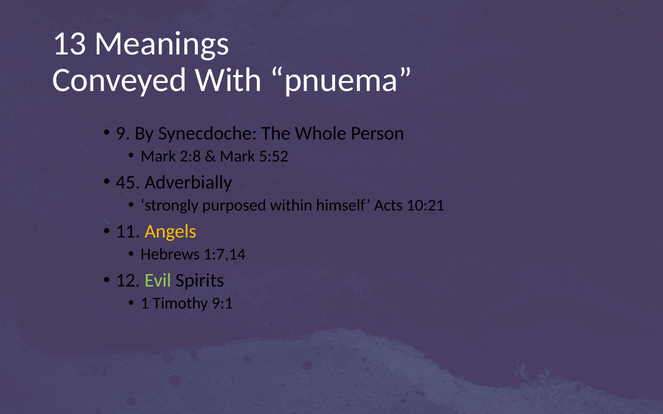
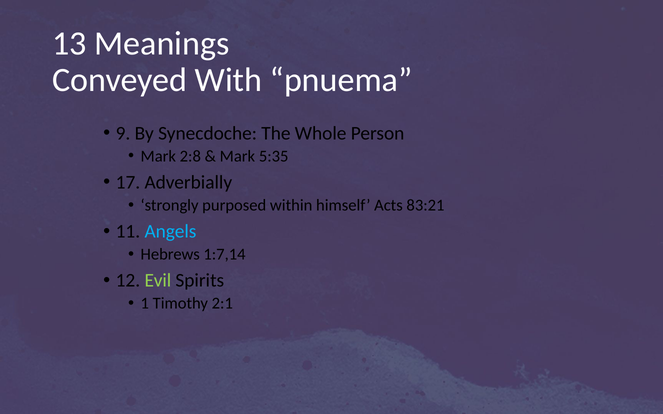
5:52: 5:52 -> 5:35
45: 45 -> 17
10:21: 10:21 -> 83:21
Angels colour: yellow -> light blue
9:1: 9:1 -> 2:1
